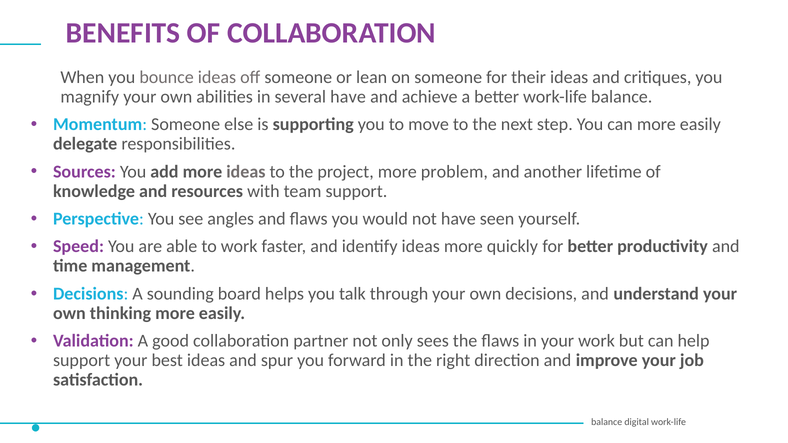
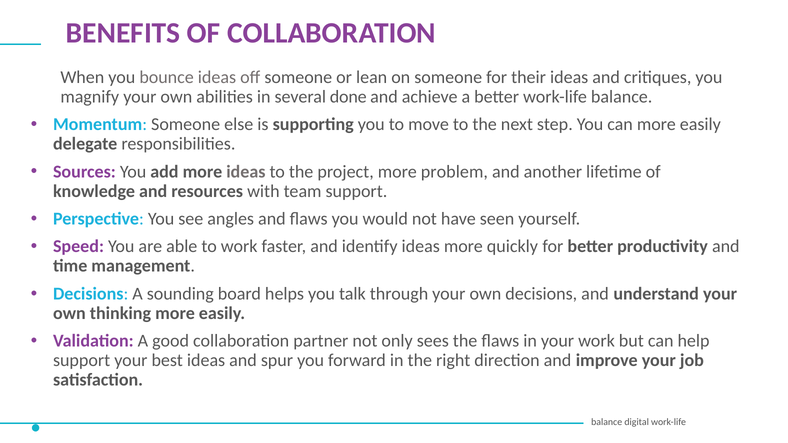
several have: have -> done
